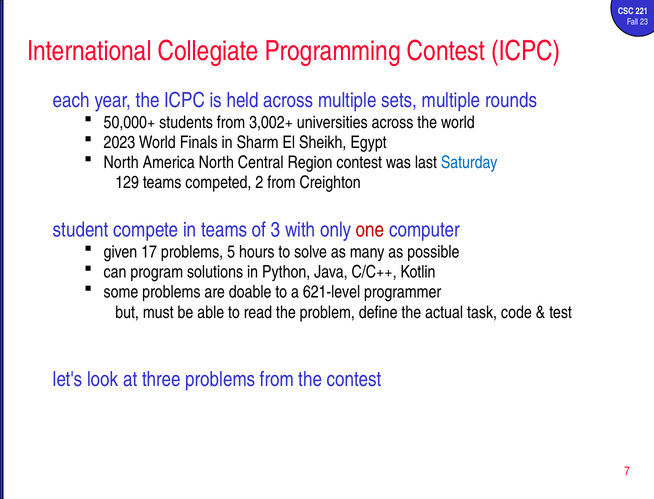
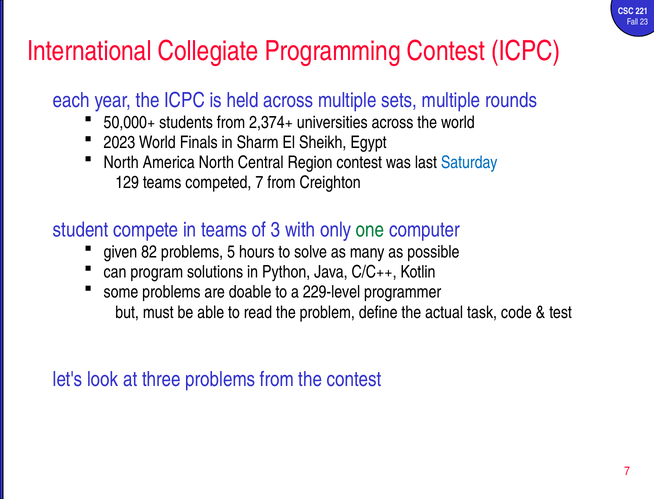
3,002+: 3,002+ -> 2,374+
competed 2: 2 -> 7
one colour: red -> green
17: 17 -> 82
621-level: 621-level -> 229-level
